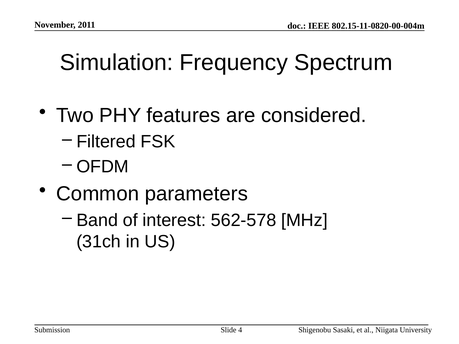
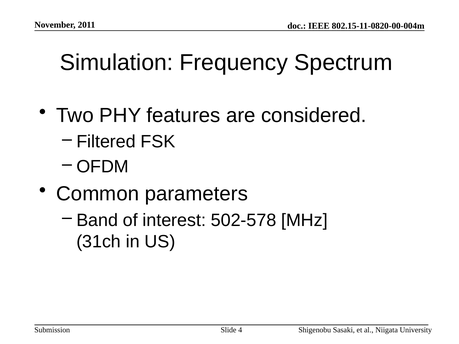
562-578: 562-578 -> 502-578
